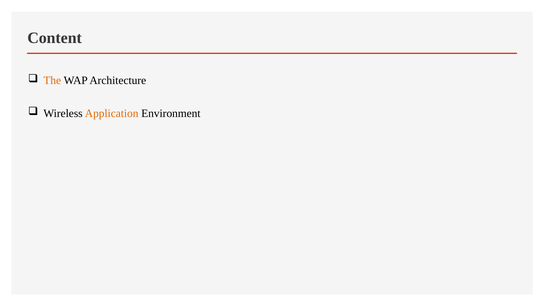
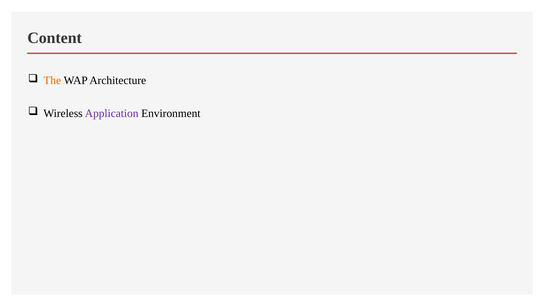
Application colour: orange -> purple
